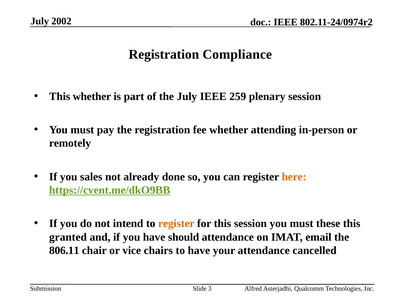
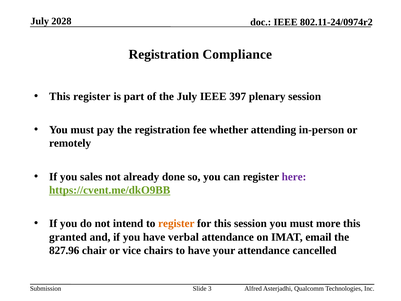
2002: 2002 -> 2028
This whether: whether -> register
259: 259 -> 397
here colour: orange -> purple
these: these -> more
should: should -> verbal
806.11: 806.11 -> 827.96
